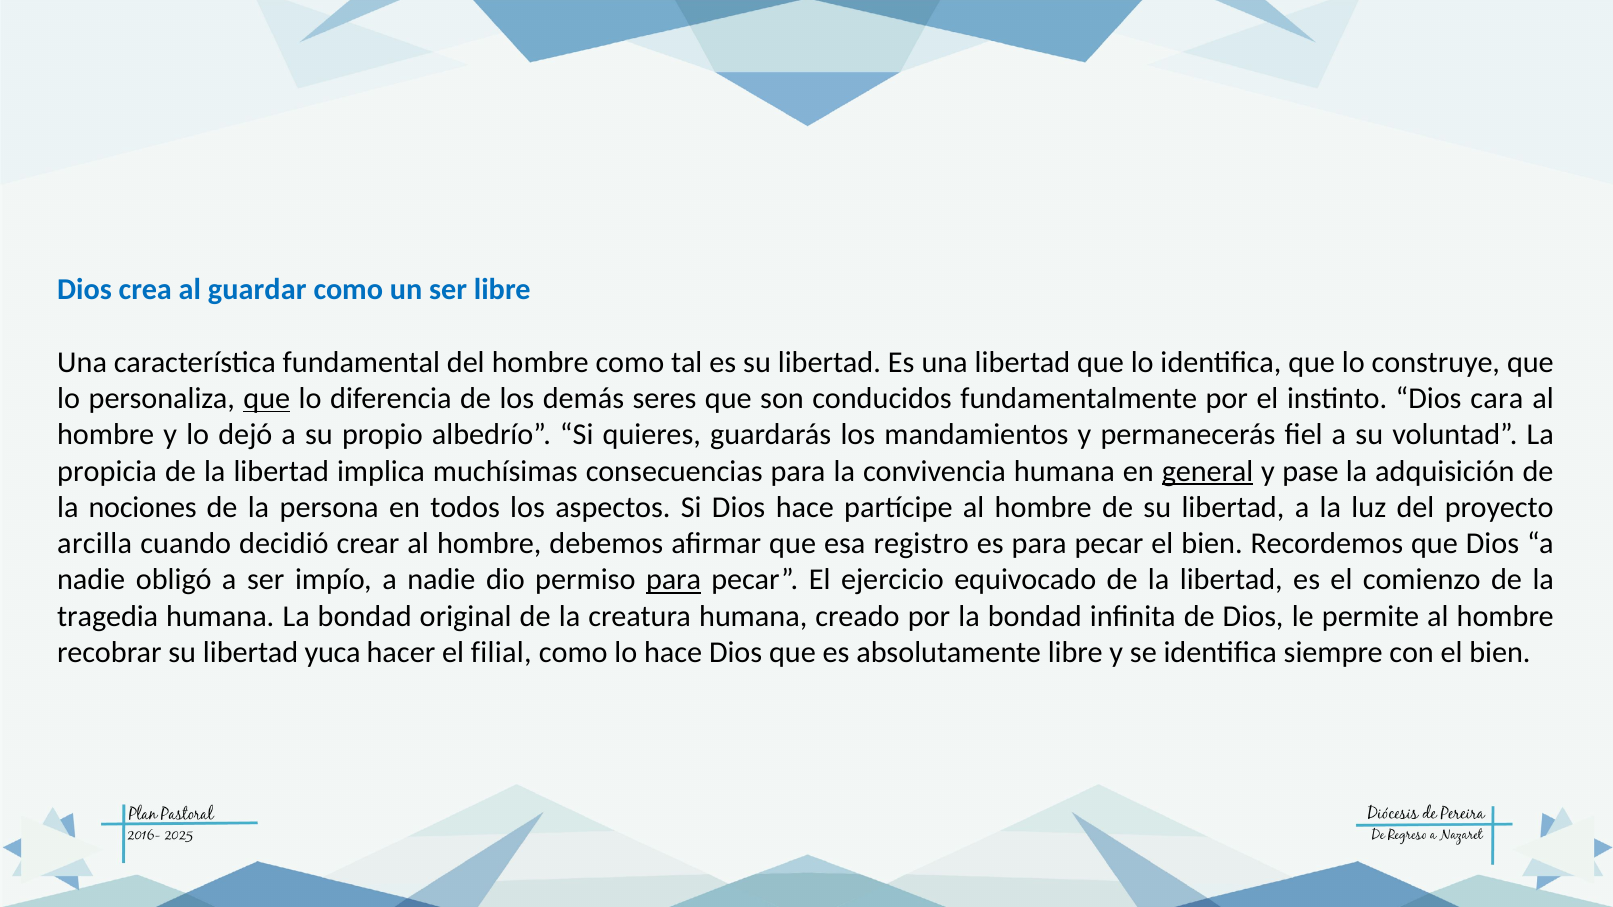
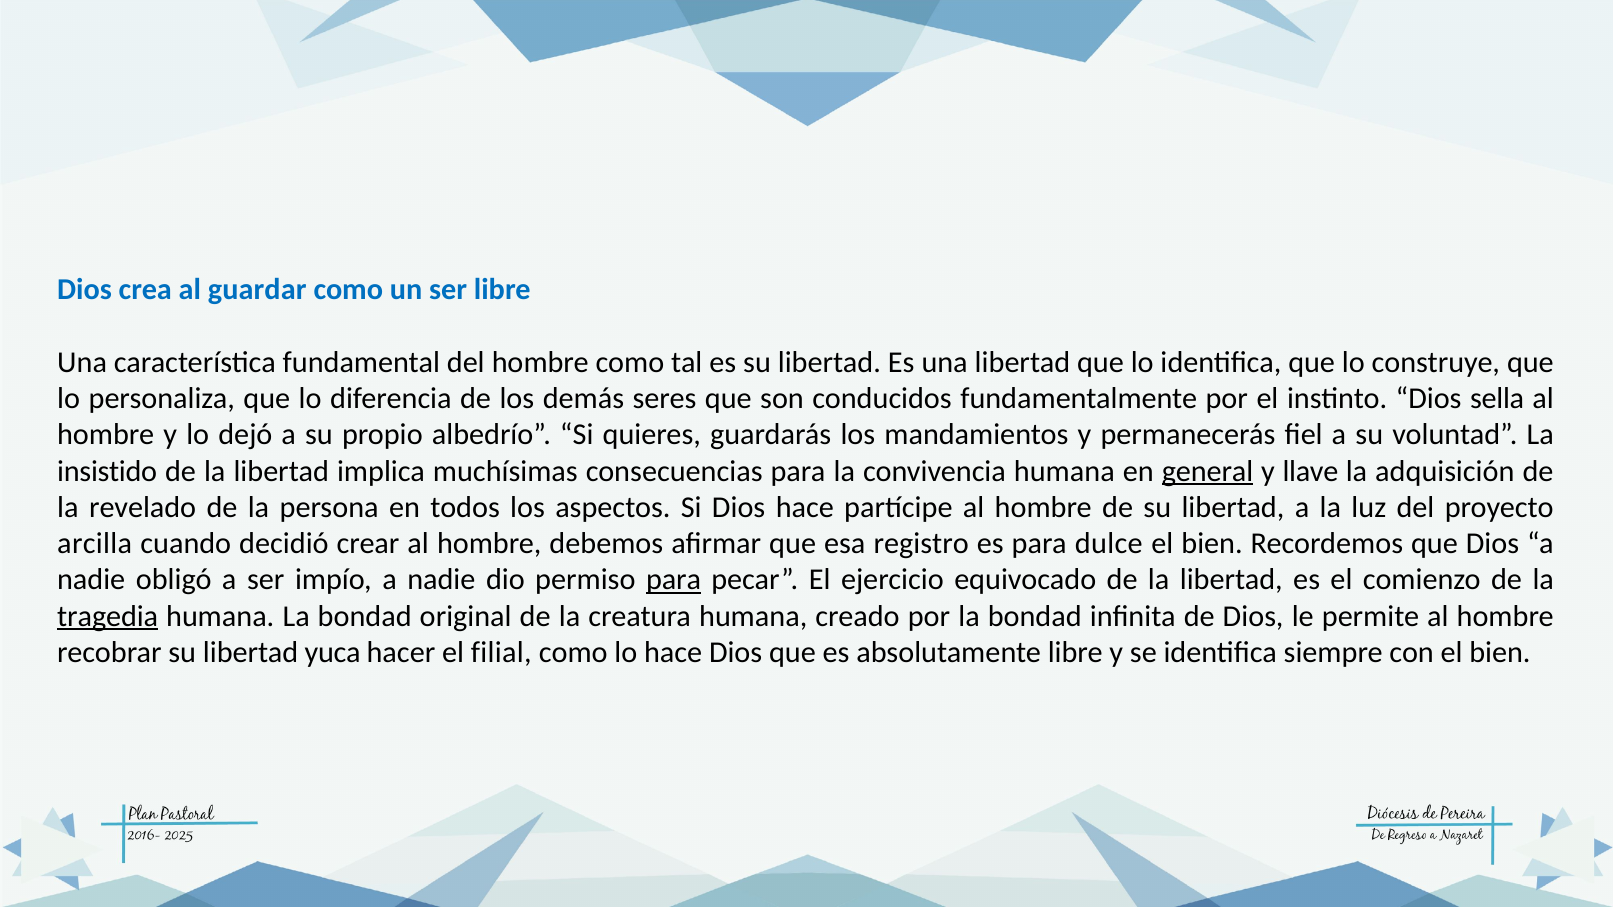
que at (267, 399) underline: present -> none
cara: cara -> sella
propicia: propicia -> insistido
pase: pase -> llave
nociones: nociones -> revelado
es para pecar: pecar -> dulce
tragedia underline: none -> present
